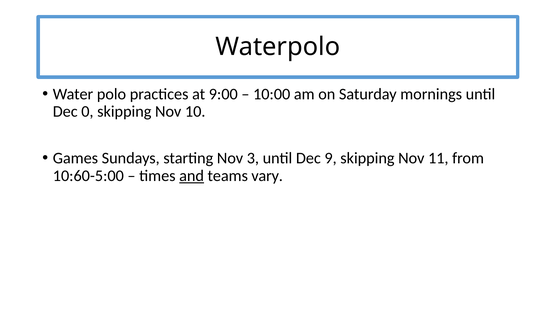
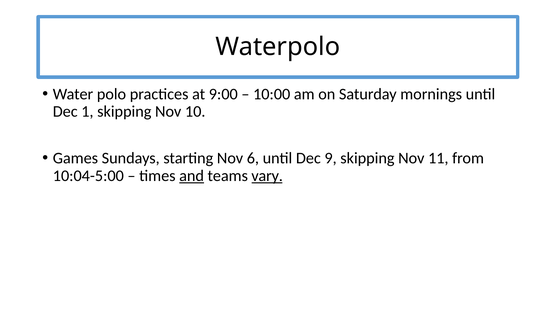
0: 0 -> 1
3: 3 -> 6
10:60-5:00: 10:60-5:00 -> 10:04-5:00
vary underline: none -> present
